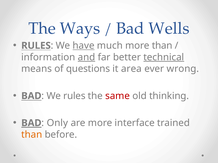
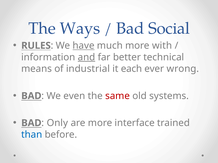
Wells: Wells -> Social
more than: than -> with
technical underline: present -> none
questions: questions -> industrial
area: area -> each
We rules: rules -> even
thinking: thinking -> systems
BAD at (31, 123) underline: present -> none
than at (32, 135) colour: orange -> blue
